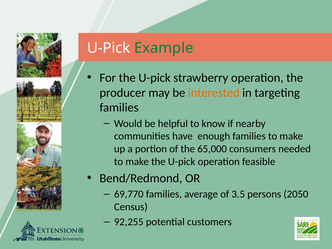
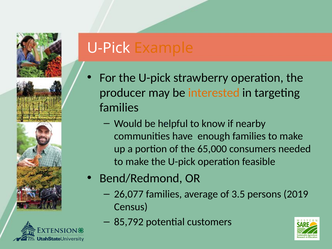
Example colour: green -> orange
69,770: 69,770 -> 26,077
2050: 2050 -> 2019
92,255: 92,255 -> 85,792
